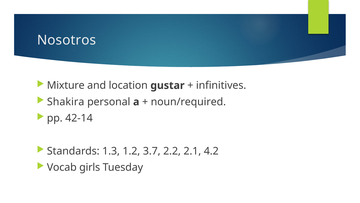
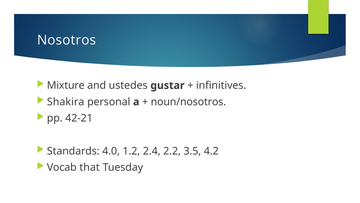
location: location -> ustedes
noun/required: noun/required -> noun/nosotros
42-14: 42-14 -> 42-21
1.3: 1.3 -> 4.0
3.7: 3.7 -> 2.4
2.1: 2.1 -> 3.5
girls: girls -> that
